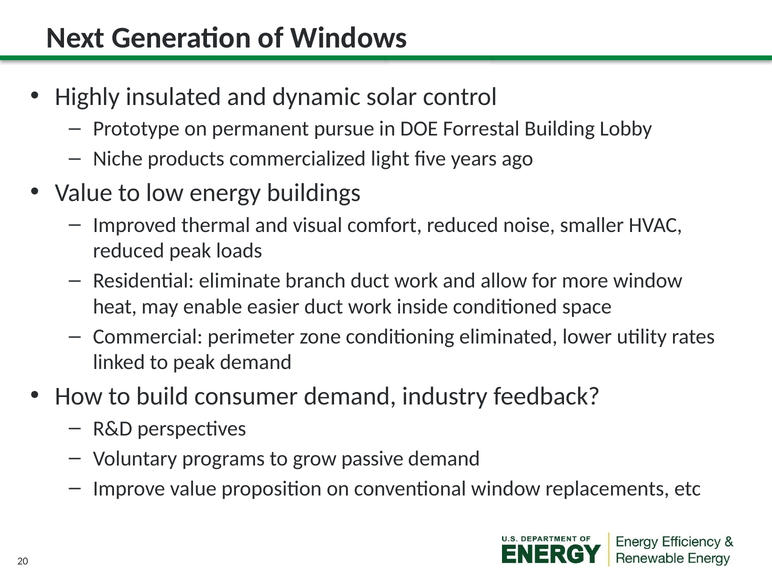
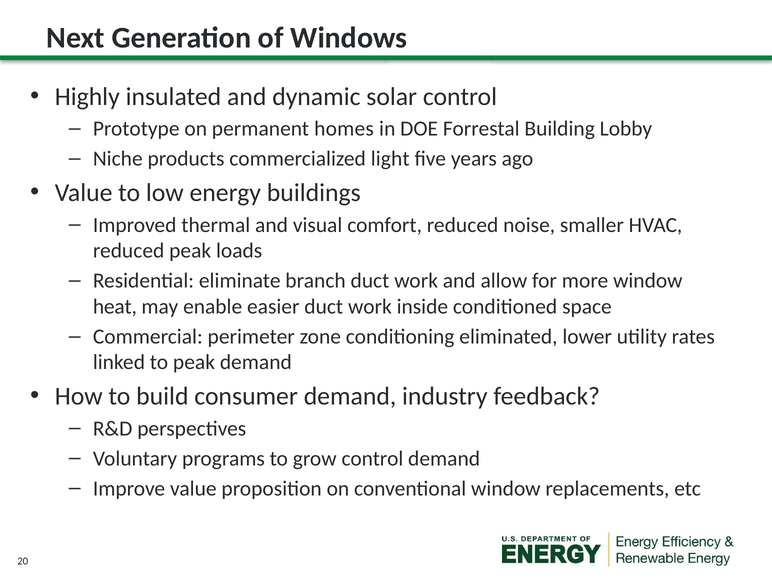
pursue: pursue -> homes
grow passive: passive -> control
